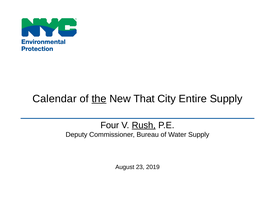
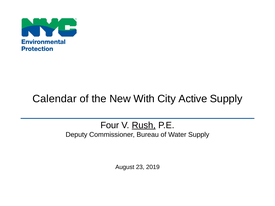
the underline: present -> none
That: That -> With
Entire: Entire -> Active
